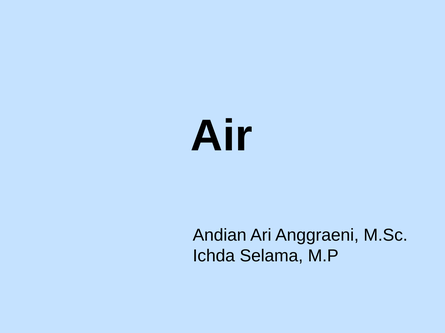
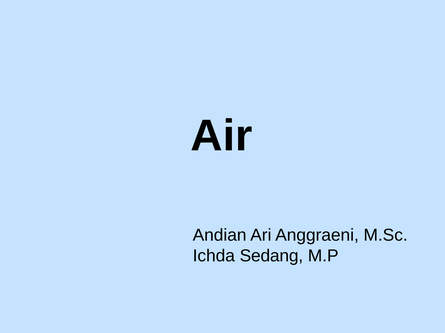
Selama: Selama -> Sedang
